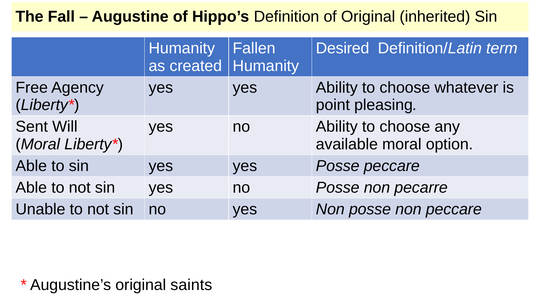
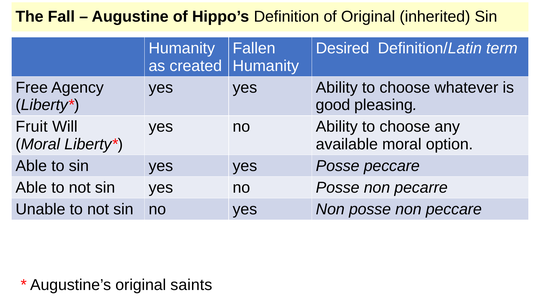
point: point -> good
Sent: Sent -> Fruit
